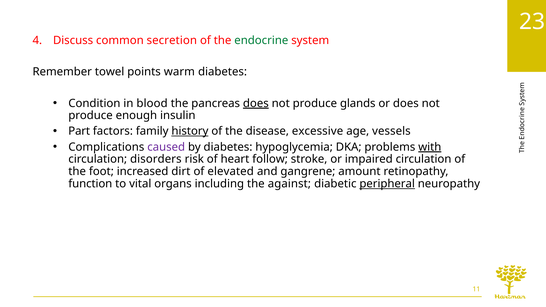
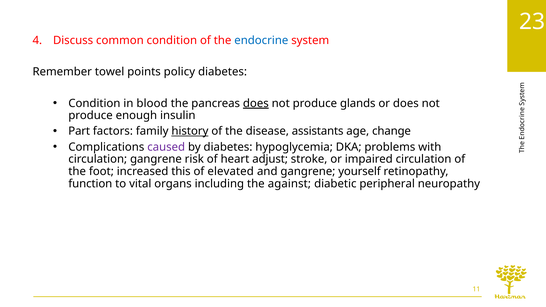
common secretion: secretion -> condition
endocrine colour: green -> blue
warm: warm -> policy
excessive: excessive -> assistants
vessels: vessels -> change
with underline: present -> none
circulation disorders: disorders -> gangrene
follow: follow -> adjust
dirt: dirt -> this
amount: amount -> yourself
peripheral underline: present -> none
